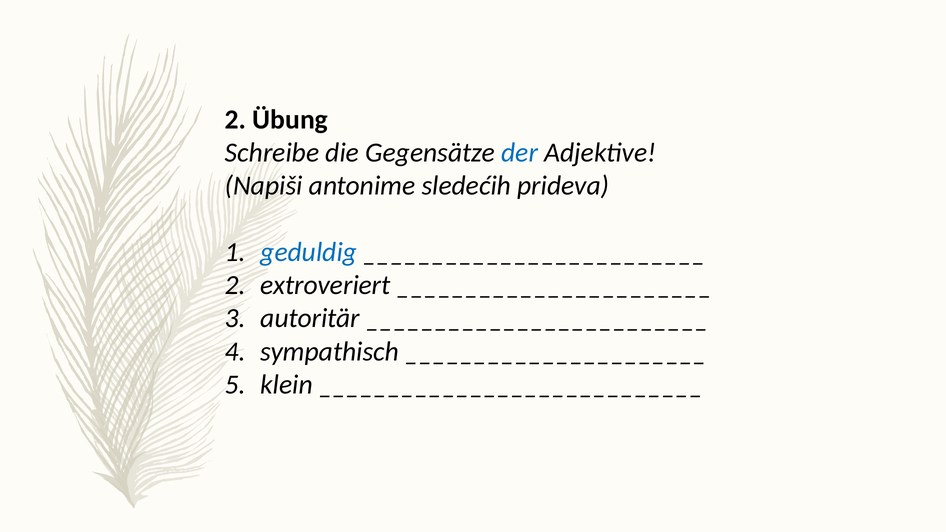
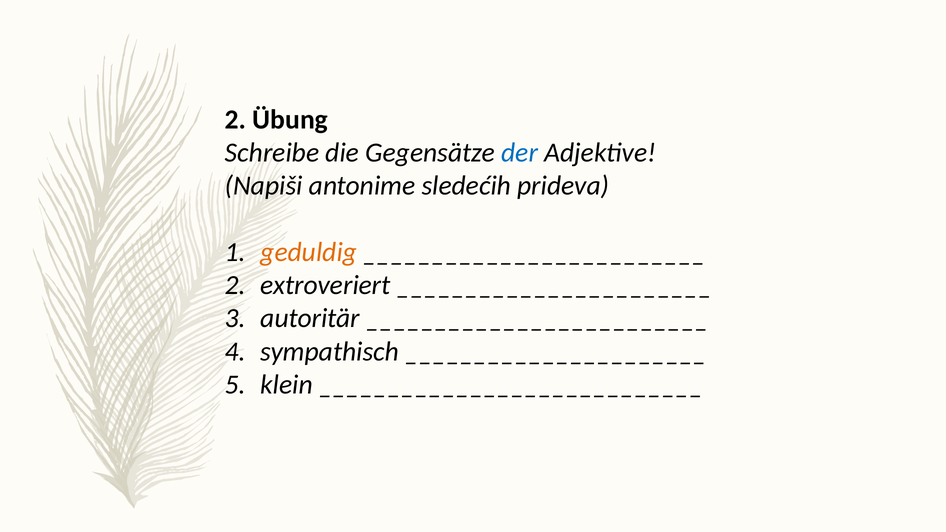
geduldig colour: blue -> orange
